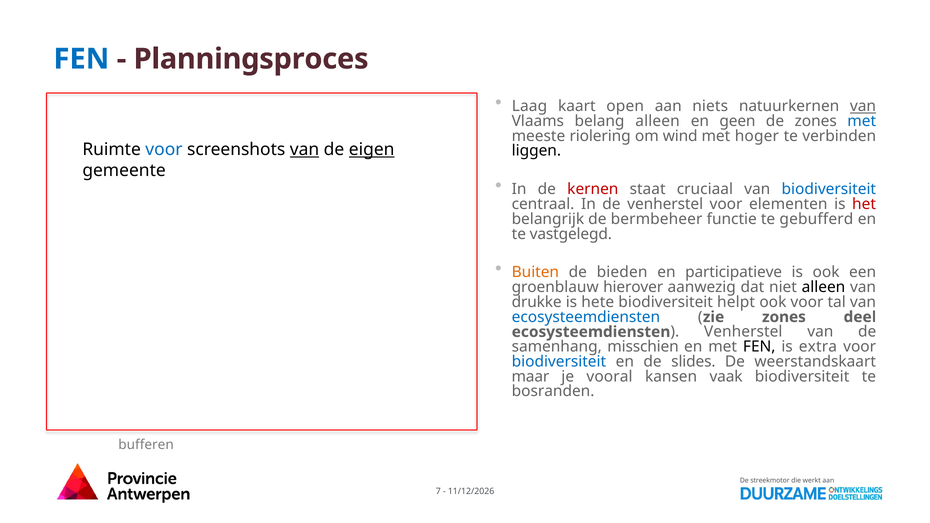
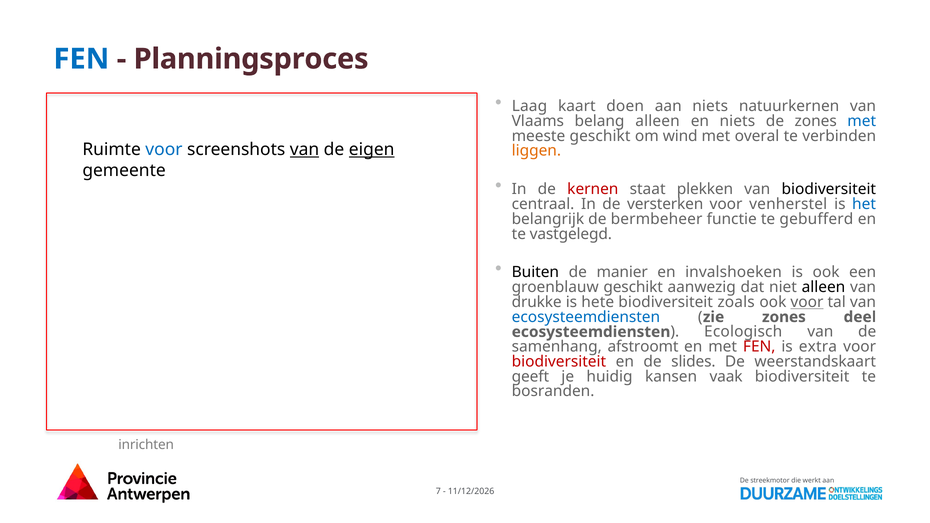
open: open -> doen
van at (863, 106) underline: present -> none
en geen: geen -> niets
meeste riolering: riolering -> geschikt
hoger: hoger -> overal
liggen colour: black -> orange
cruciaal: cruciaal -> plekken
biodiversiteit at (829, 189) colour: blue -> black
de venherstel: venherstel -> versterken
elementen: elementen -> venherstel
het colour: red -> blue
Buiten colour: orange -> black
bieden: bieden -> manier
participatieve: participatieve -> invalshoeken
groenblauw hierover: hierover -> geschikt
helpt: helpt -> zoals
voor at (807, 302) underline: none -> present
ecosysteemdiensten Venherstel: Venherstel -> Ecologisch
misschien: misschien -> afstroomt
FEN at (759, 347) colour: black -> red
biodiversiteit at (559, 362) colour: blue -> red
maar: maar -> geeft
vooral: vooral -> huidig
bufferen: bufferen -> inrichten
